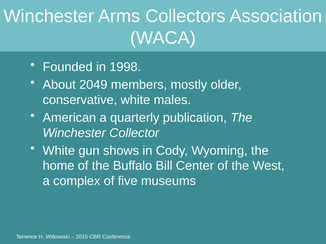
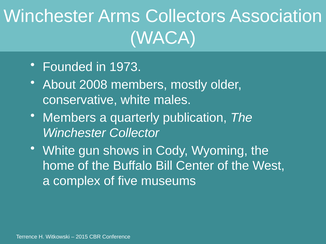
1998: 1998 -> 1973
2049: 2049 -> 2008
American at (69, 118): American -> Members
